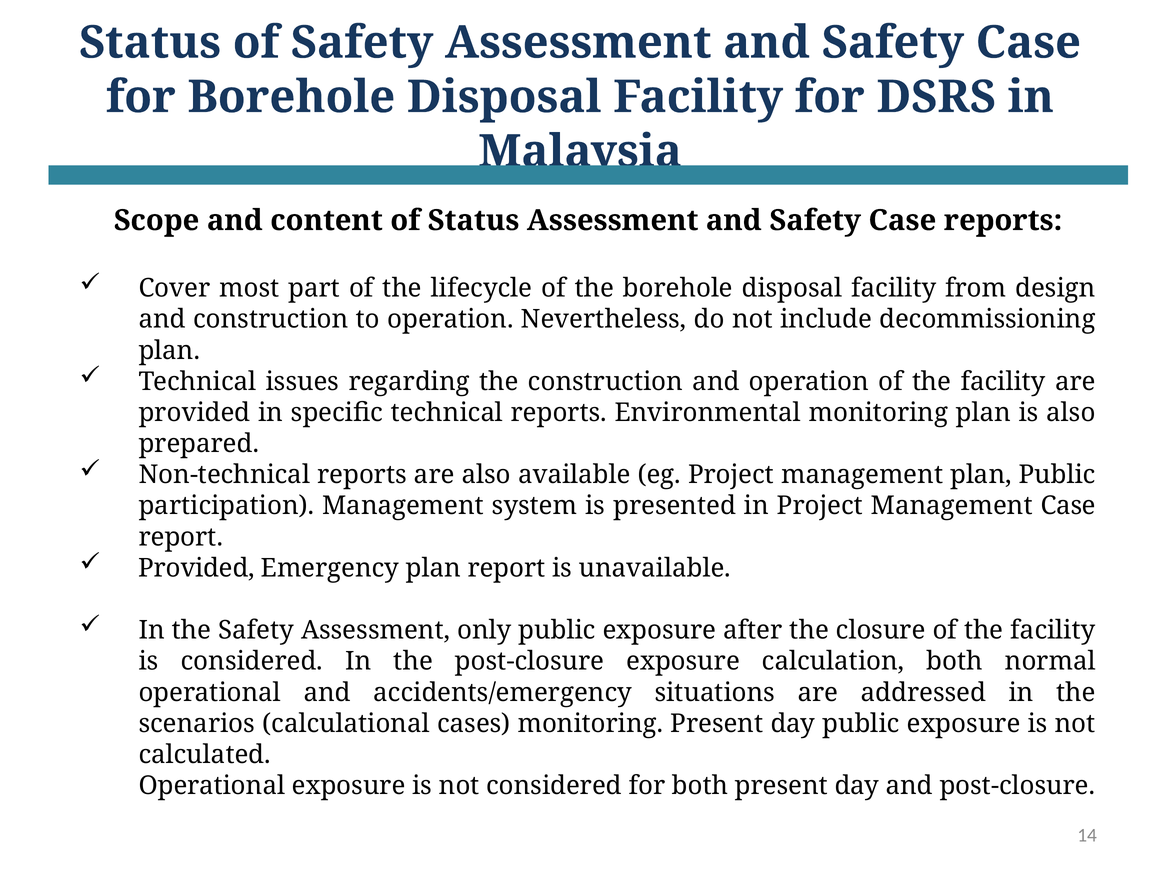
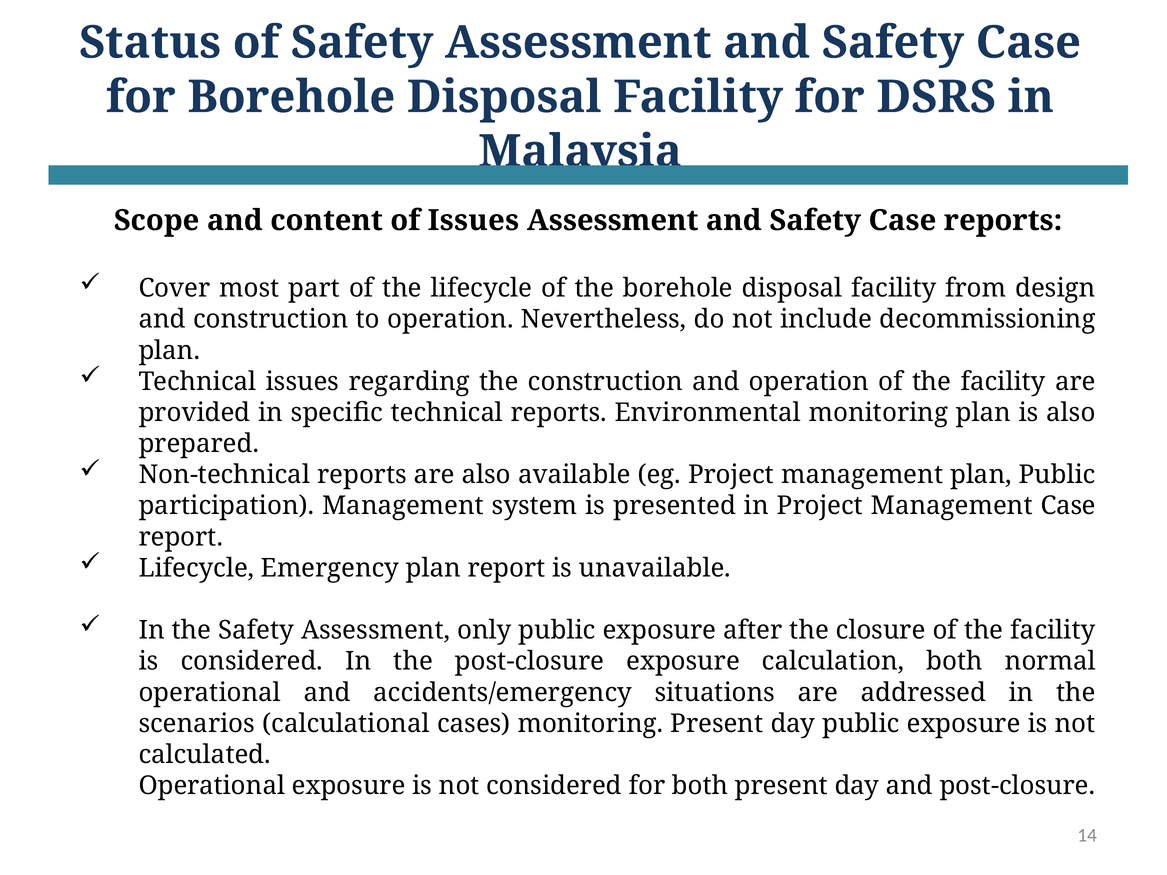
of Status: Status -> Issues
Provided at (197, 568): Provided -> Lifecycle
